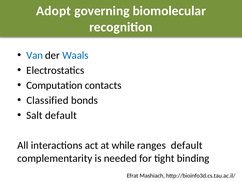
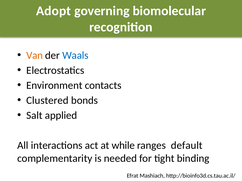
Van colour: blue -> orange
Computation: Computation -> Environment
Classified: Classified -> Clustered
Salt default: default -> applied
